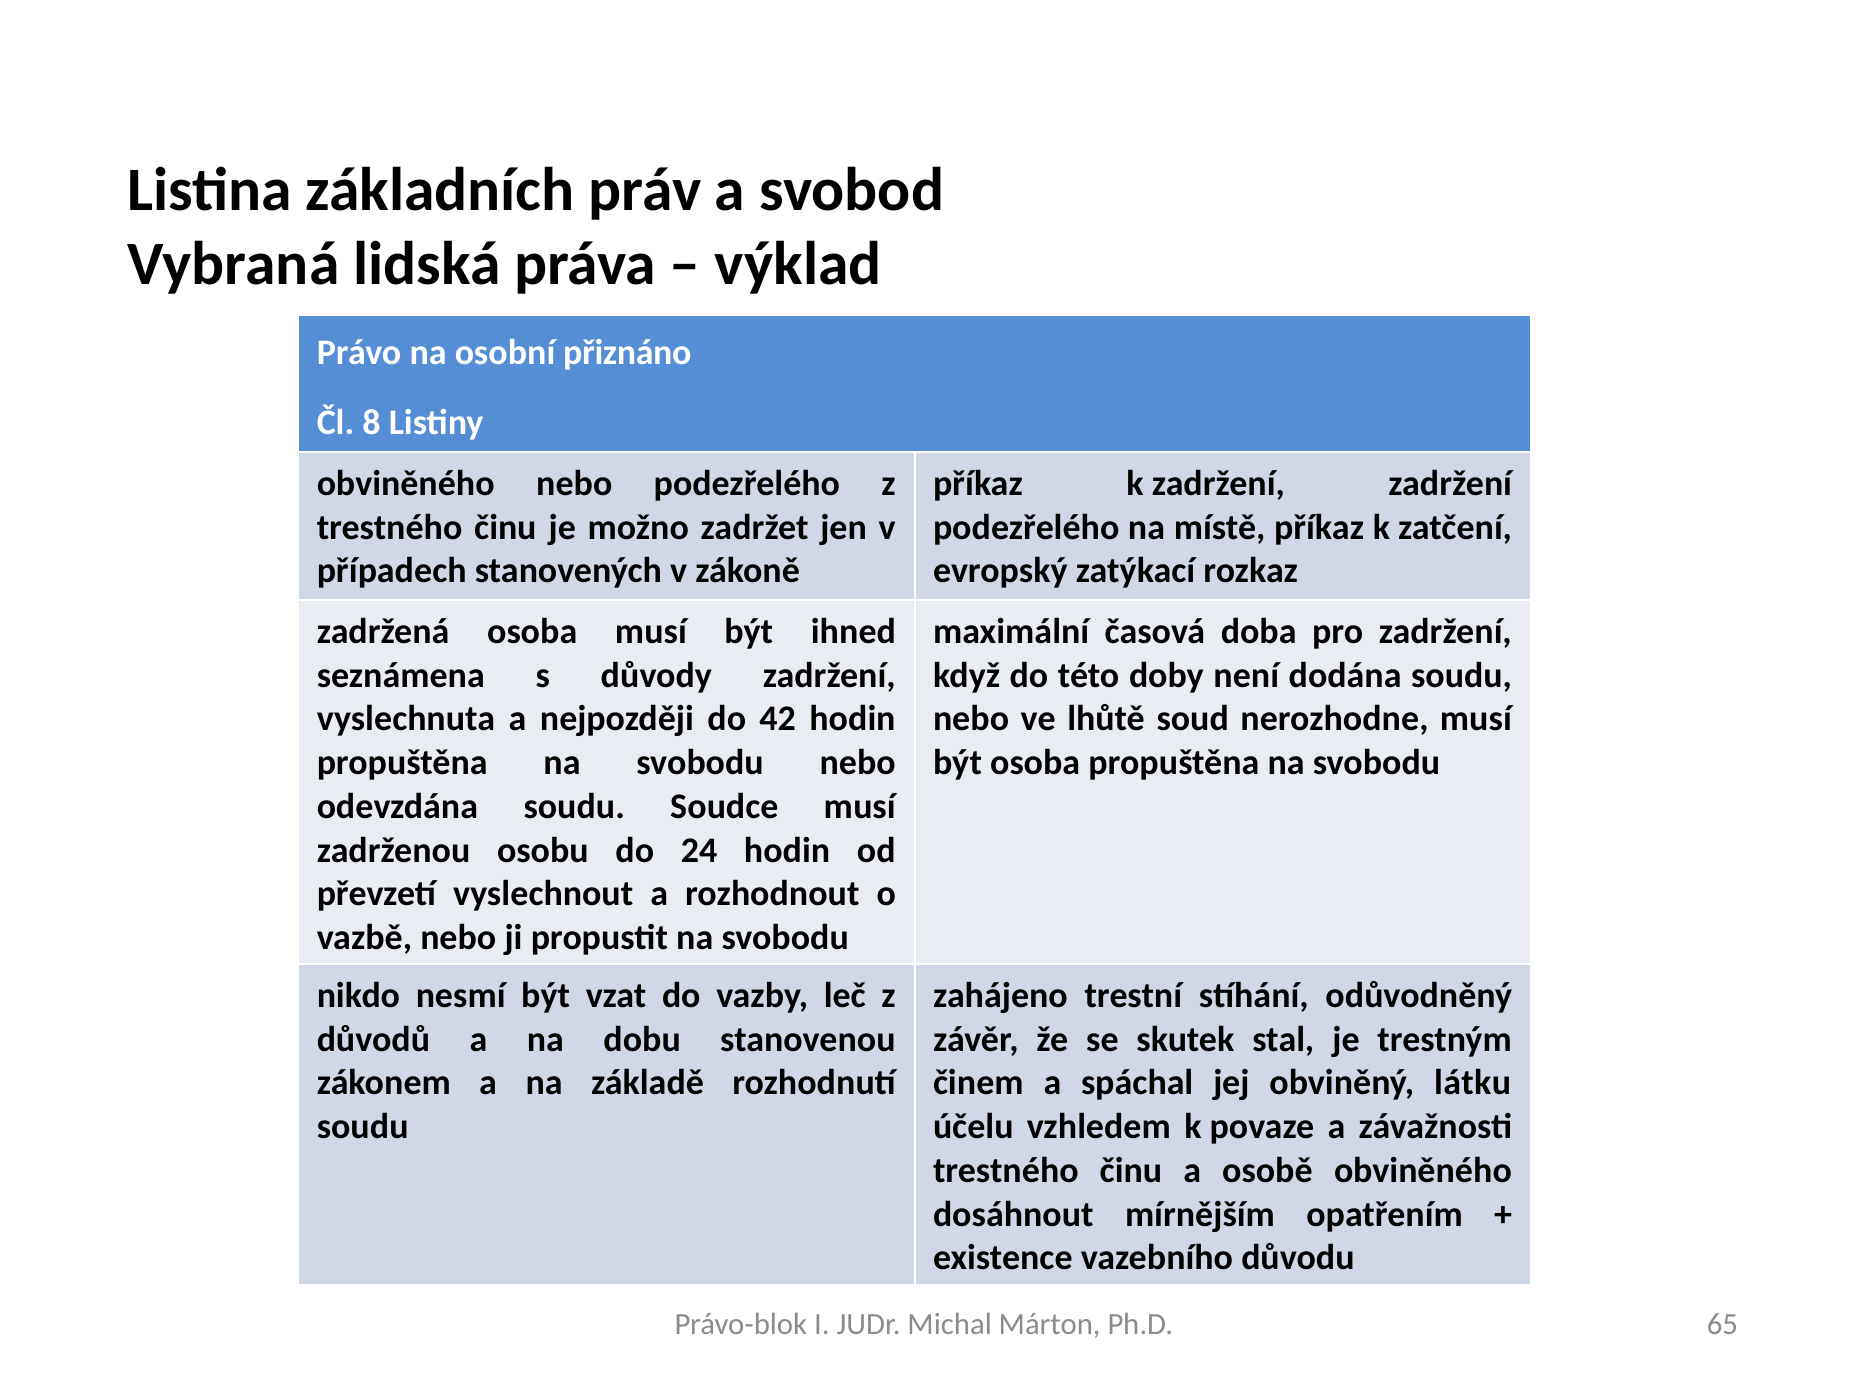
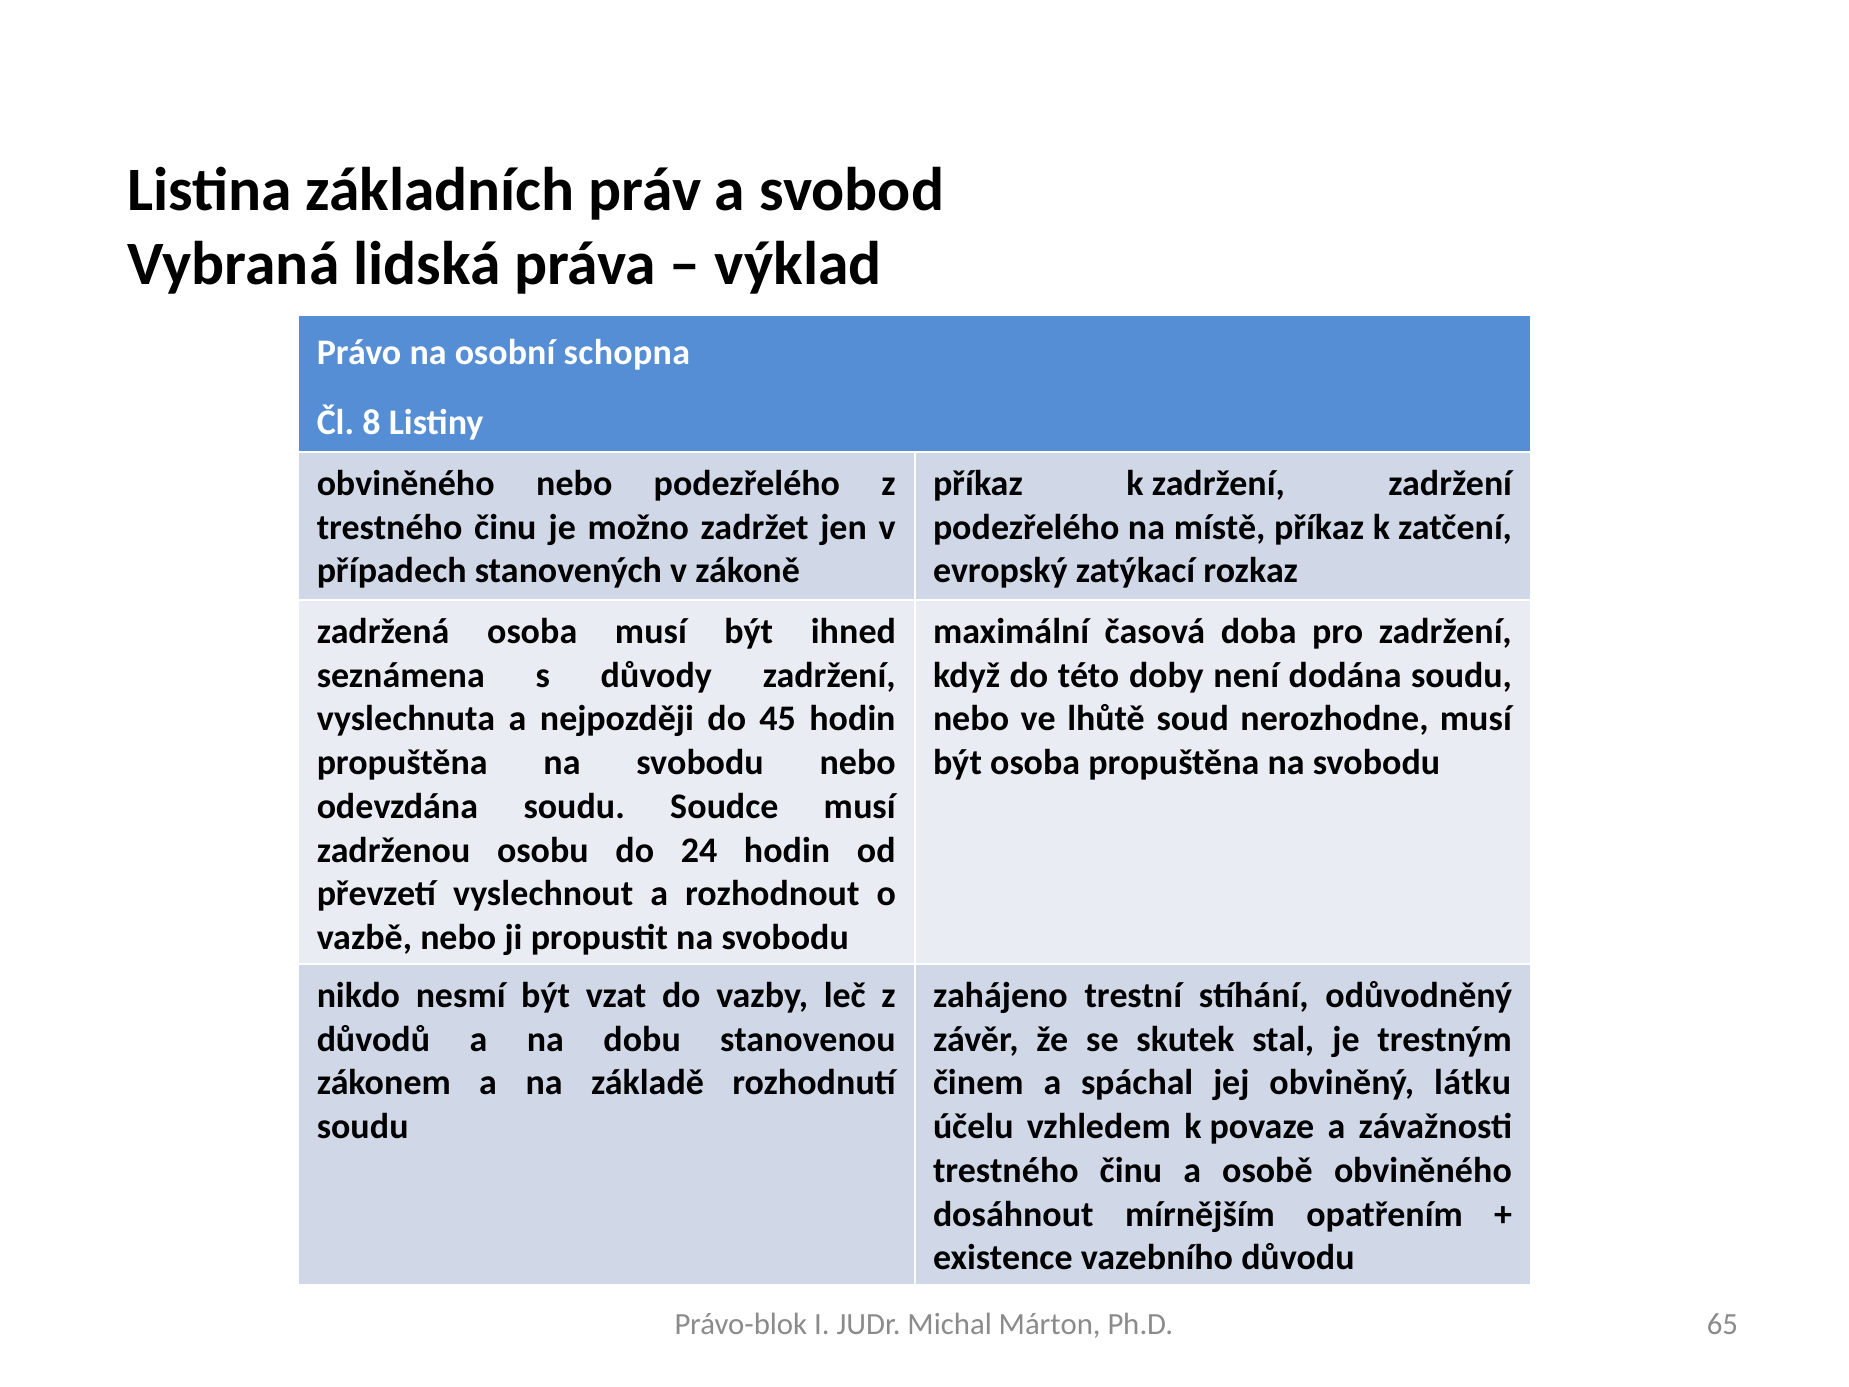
přiznáno: přiznáno -> schopna
42: 42 -> 45
